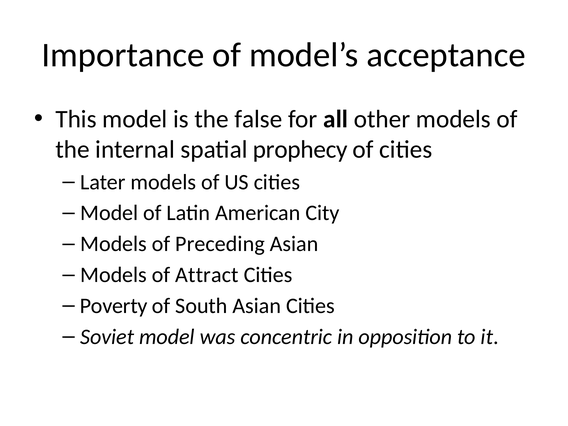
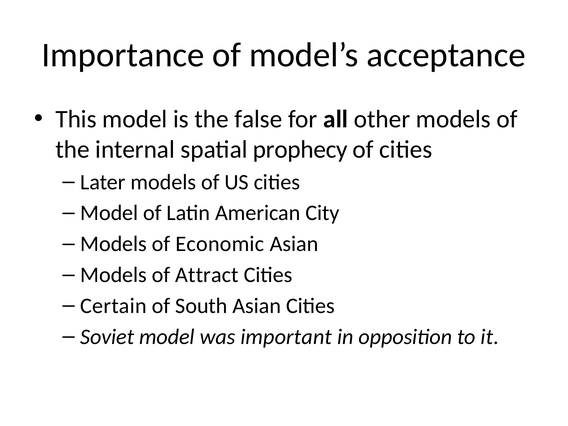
Preceding: Preceding -> Economic
Poverty: Poverty -> Certain
concentric: concentric -> important
